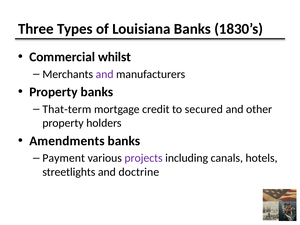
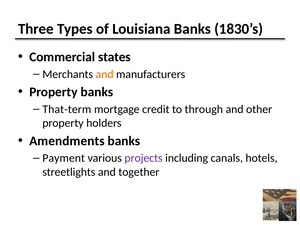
whilst: whilst -> states
and at (105, 74) colour: purple -> orange
secured: secured -> through
doctrine: doctrine -> together
